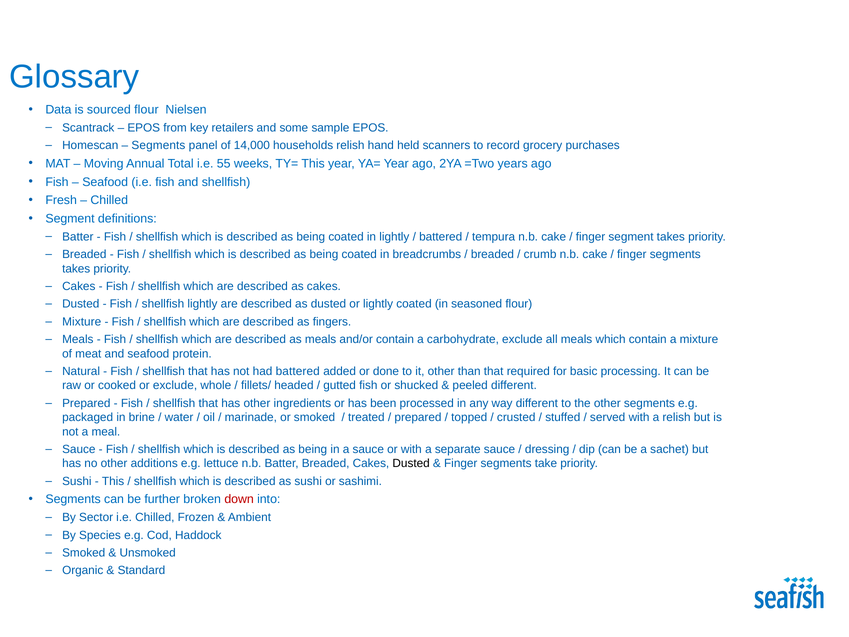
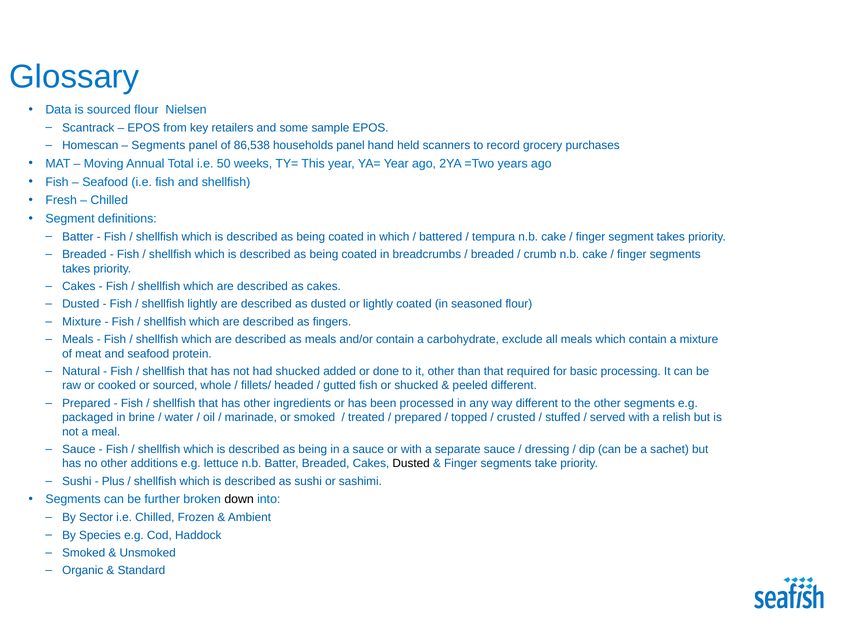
14,000: 14,000 -> 86,538
households relish: relish -> panel
55: 55 -> 50
in lightly: lightly -> which
had battered: battered -> shucked
or exclude: exclude -> sourced
This at (113, 481): This -> Plus
down colour: red -> black
